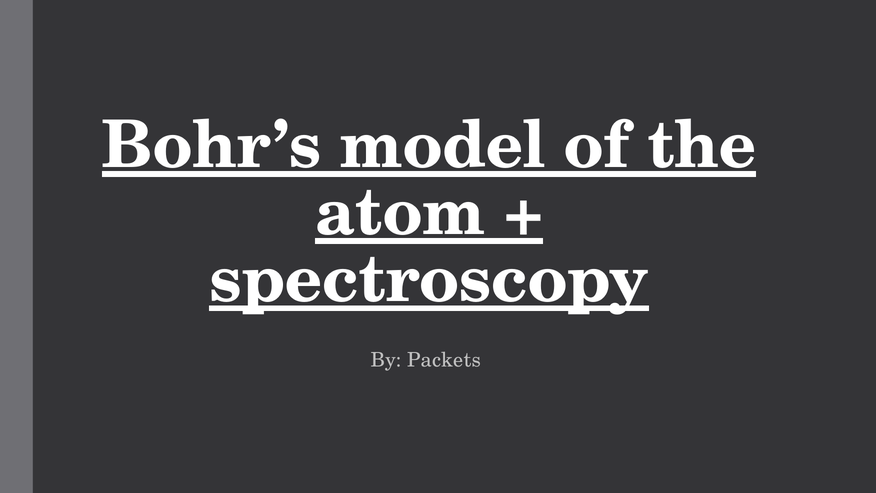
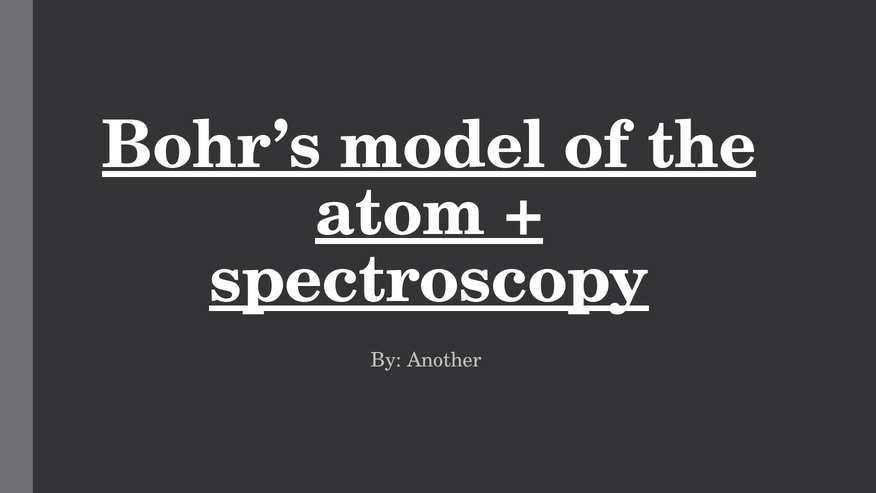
Packets: Packets -> Another
